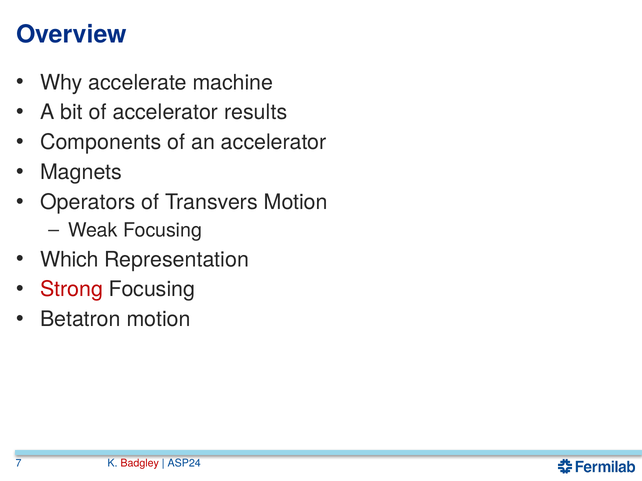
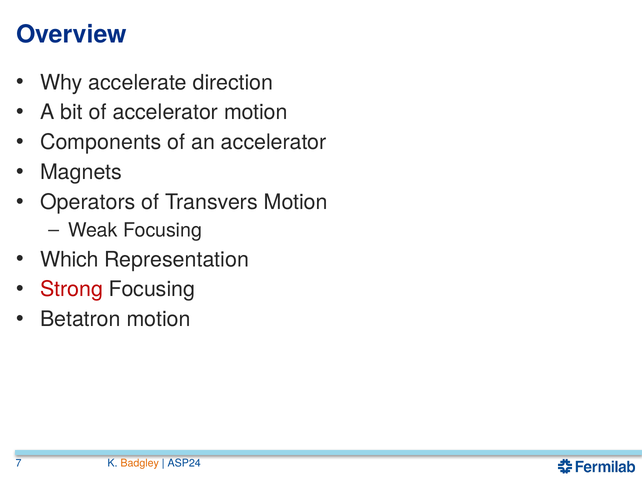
machine: machine -> direction
accelerator results: results -> motion
Badgley colour: red -> orange
